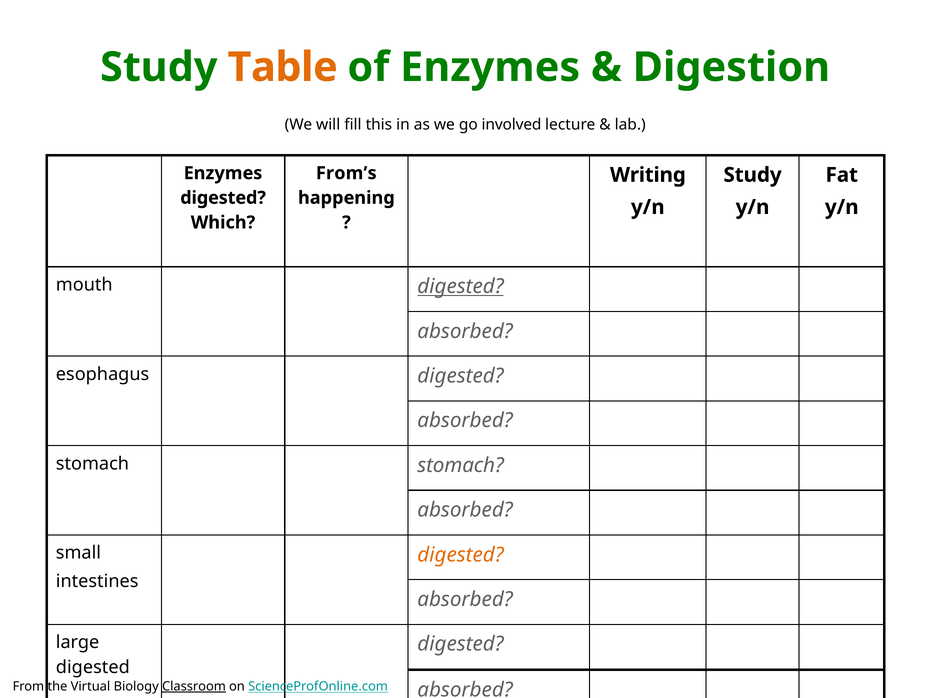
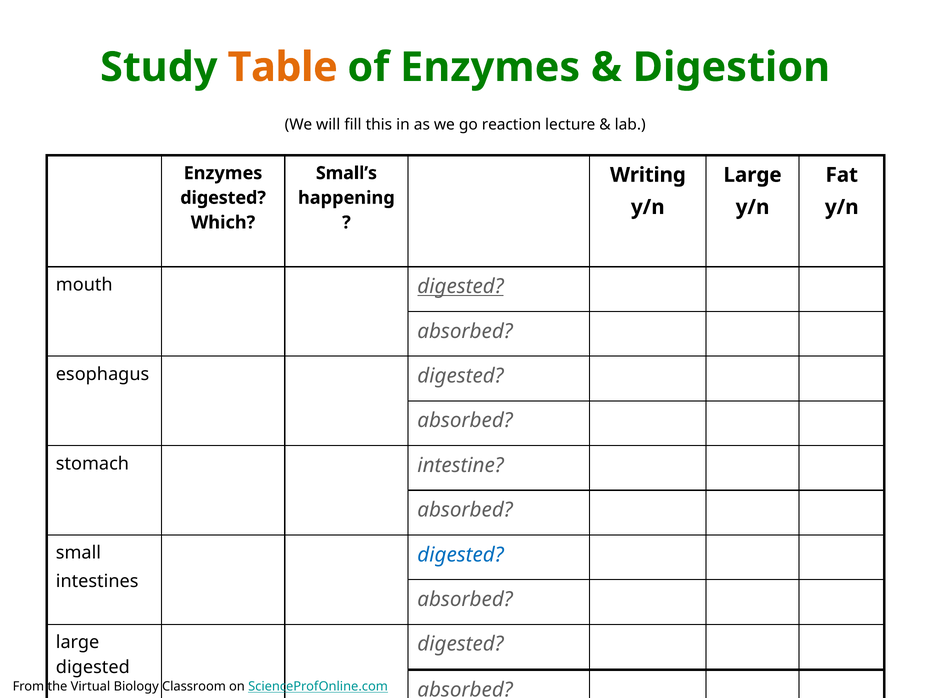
involved: involved -> reaction
From’s: From’s -> Small’s
Study at (753, 175): Study -> Large
stomach stomach: stomach -> intestine
digested at (461, 555) colour: orange -> blue
Classroom underline: present -> none
